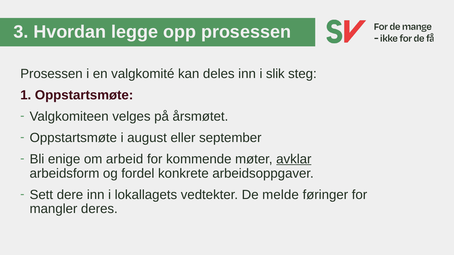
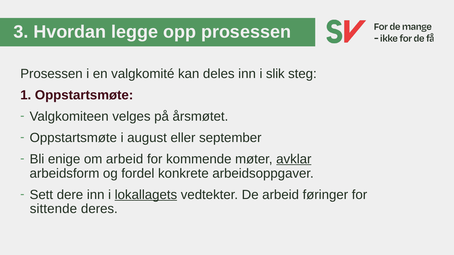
lokallagets underline: none -> present
De melde: melde -> arbeid
mangler: mangler -> sittende
